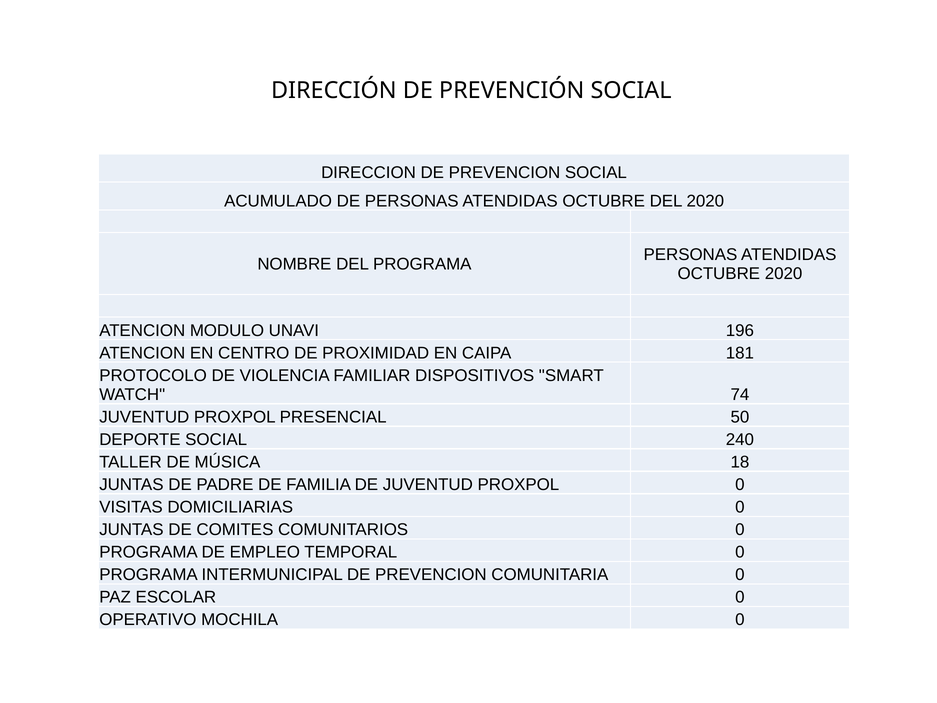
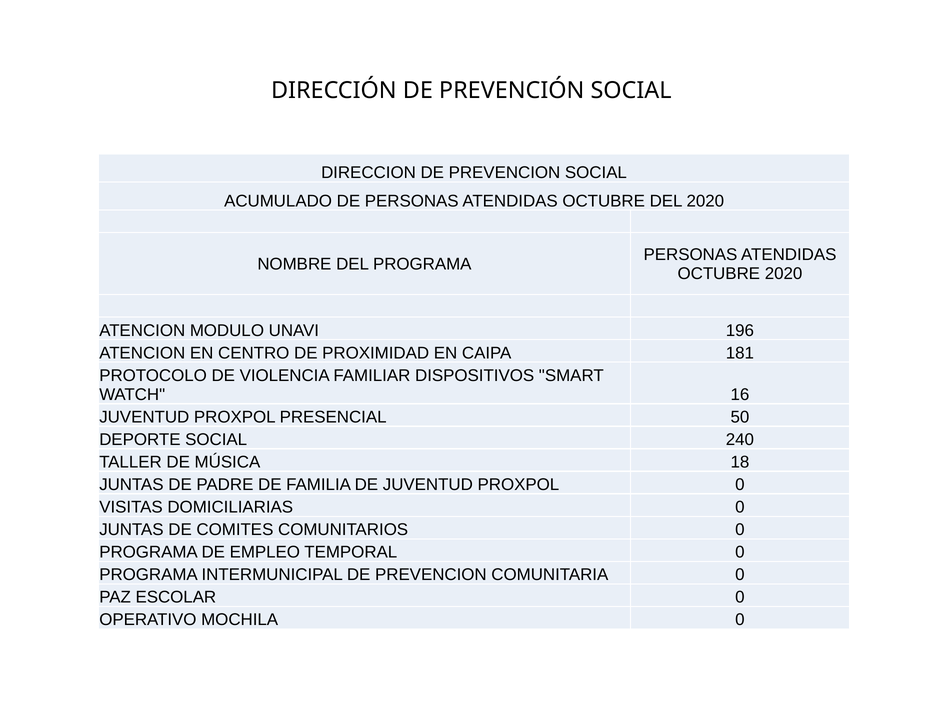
74: 74 -> 16
